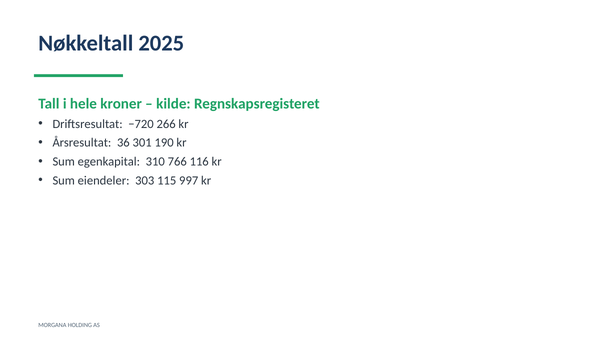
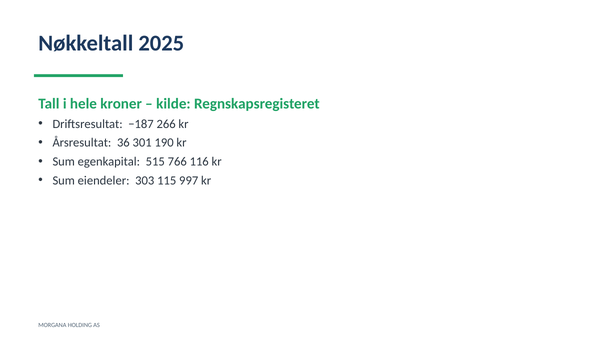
−720: −720 -> −187
310: 310 -> 515
